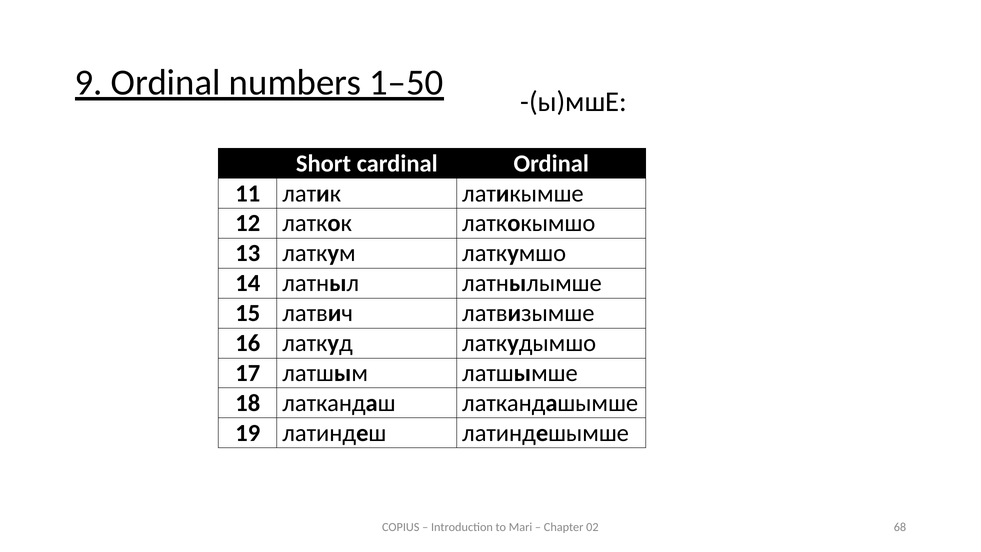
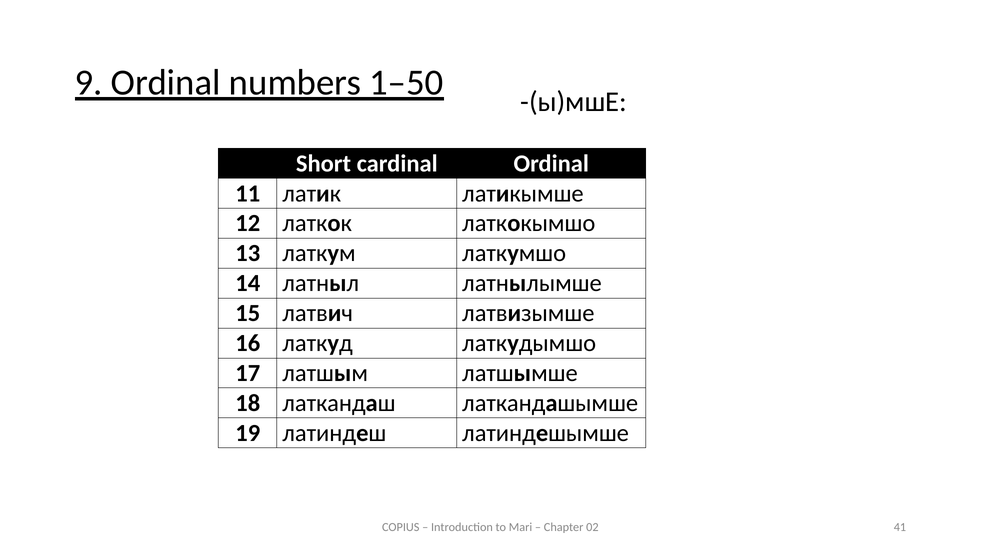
68: 68 -> 41
